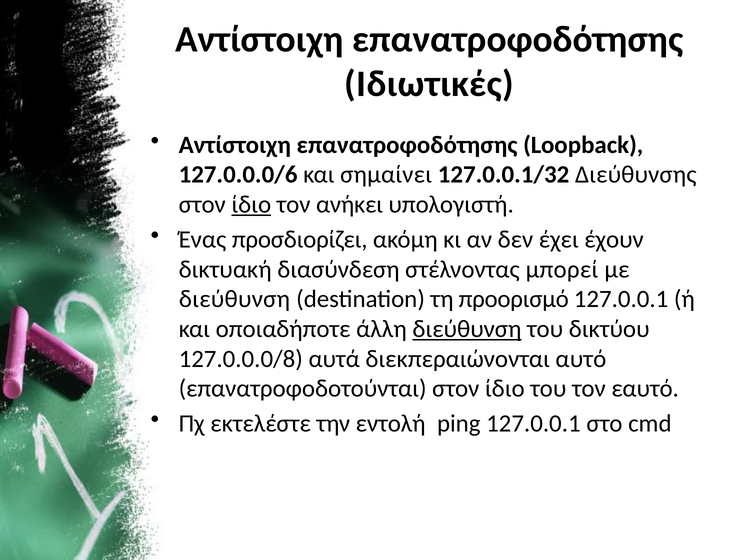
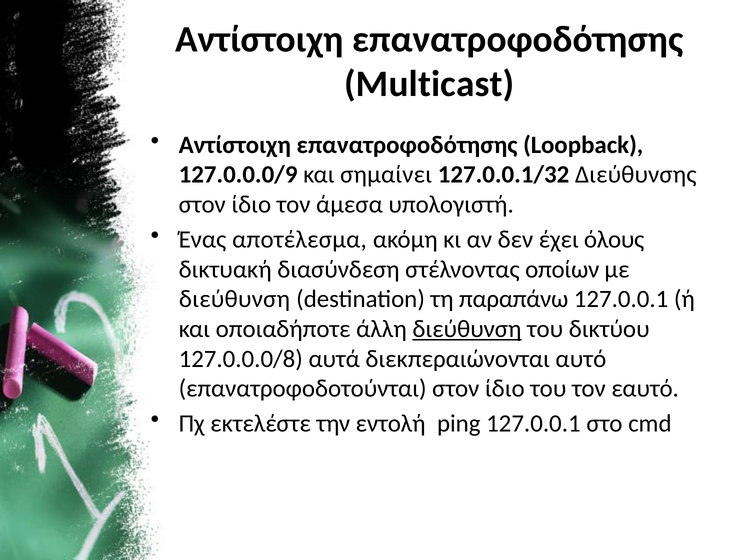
Ιδιωτικές: Ιδιωτικές -> Multicast
127.0.0.0/6: 127.0.0.0/6 -> 127.0.0.0/9
ίδιο at (251, 205) underline: present -> none
ανήκει: ανήκει -> άμεσα
προσδιορίζει: προσδιορίζει -> αποτέλεσμα
έχουν: έχουν -> όλους
μπορεί: μπορεί -> οποίων
προορισμό: προορισμό -> παραπάνω
